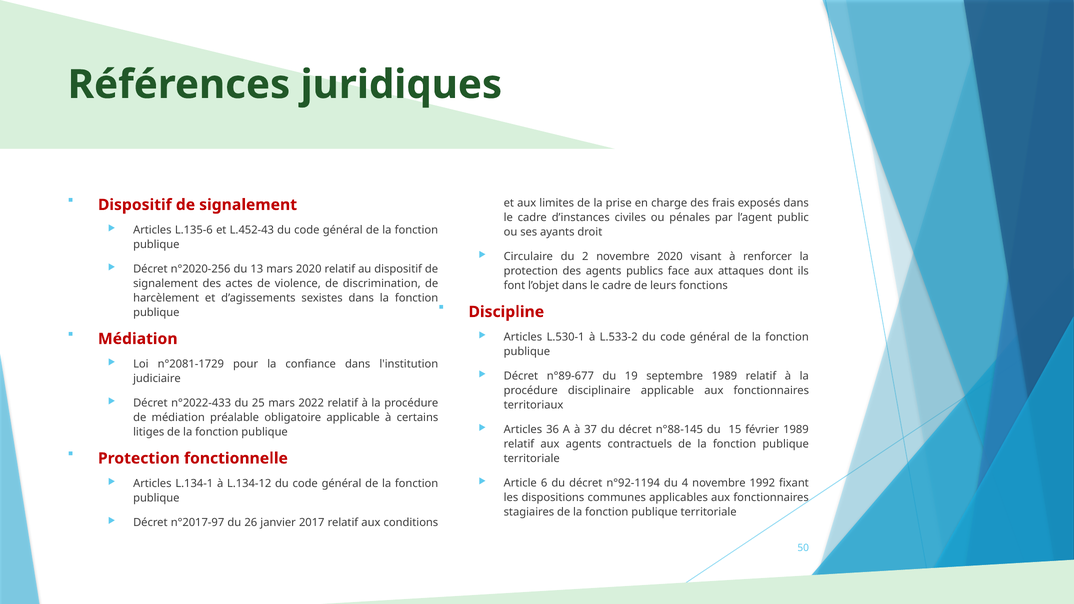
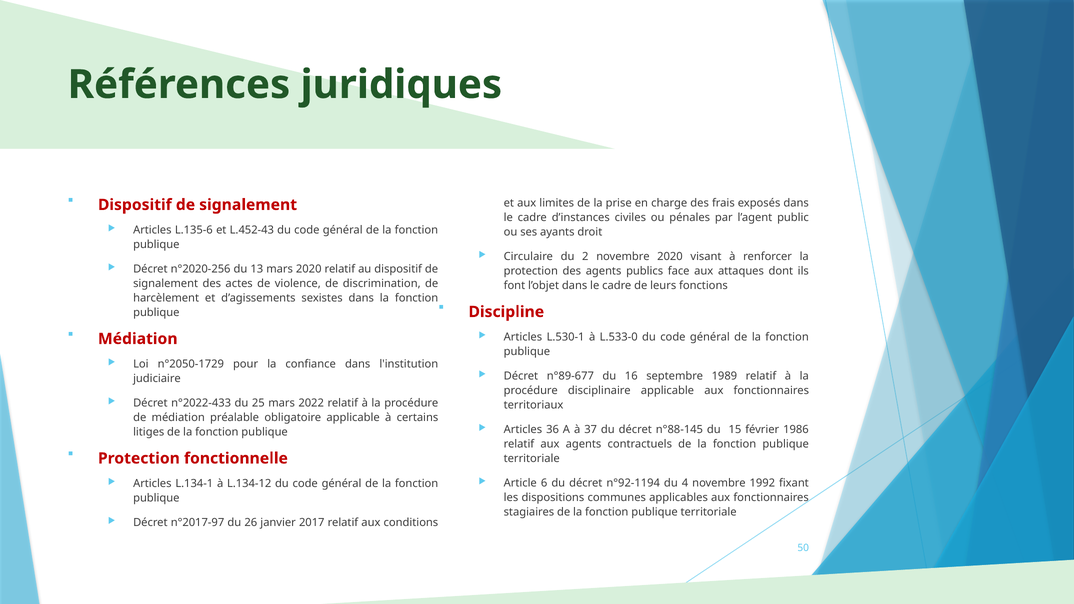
L.533-2: L.533-2 -> L.533-0
n°2081-1729: n°2081-1729 -> n°2050-1729
19: 19 -> 16
février 1989: 1989 -> 1986
